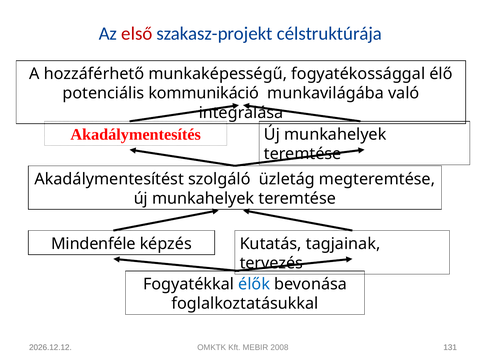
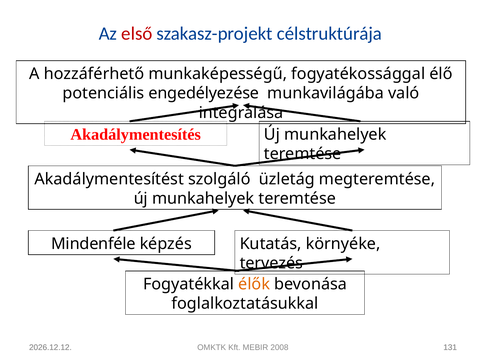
kommunikáció: kommunikáció -> engedélyezése
tagjainak: tagjainak -> környéke
élők colour: blue -> orange
